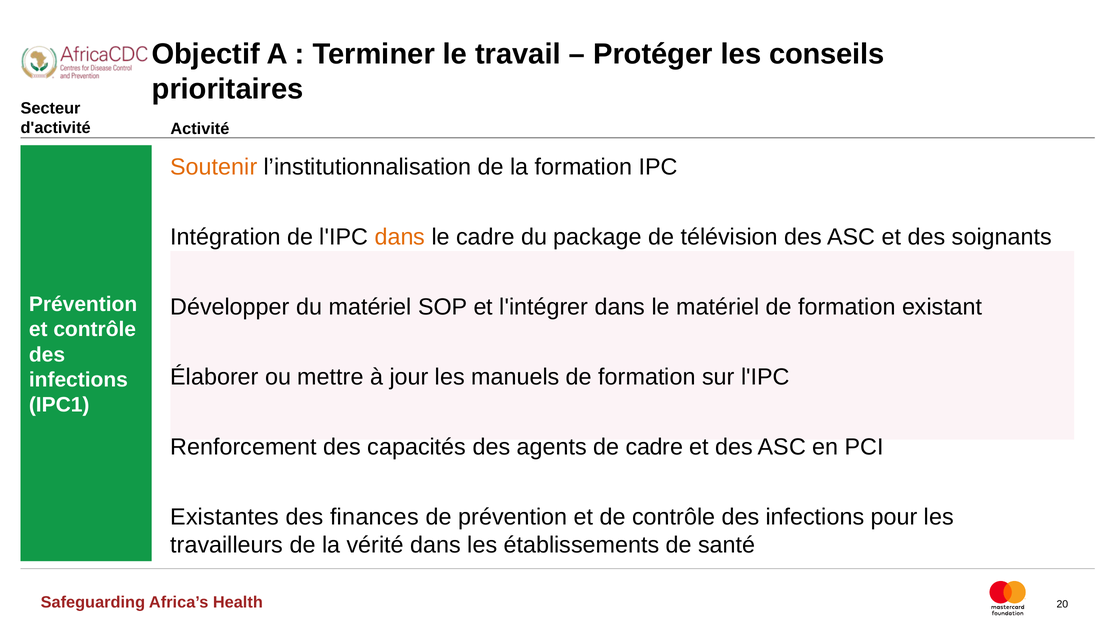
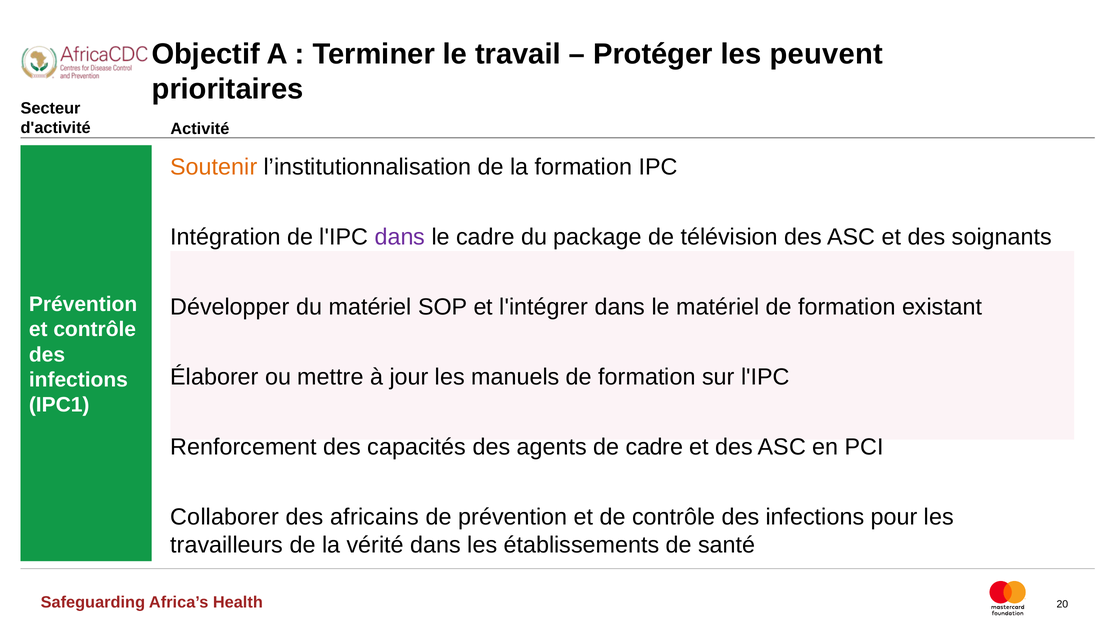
conseils: conseils -> peuvent
dans at (400, 237) colour: orange -> purple
Existantes: Existantes -> Collaborer
finances: finances -> africains
